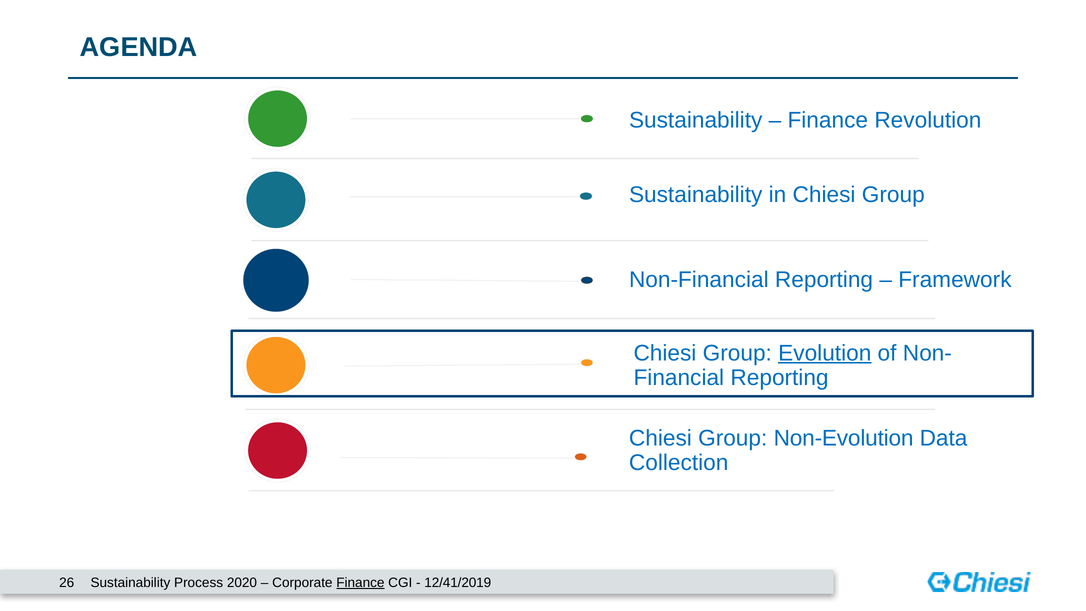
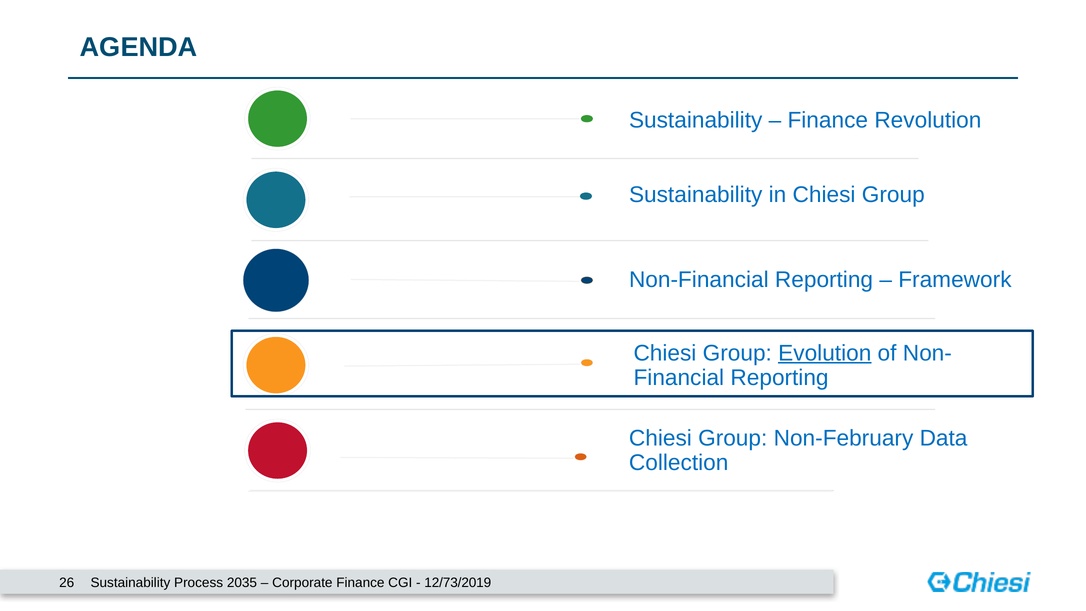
Non-Evolution: Non-Evolution -> Non-February
2020: 2020 -> 2035
Finance at (360, 582) underline: present -> none
12/41/2019: 12/41/2019 -> 12/73/2019
